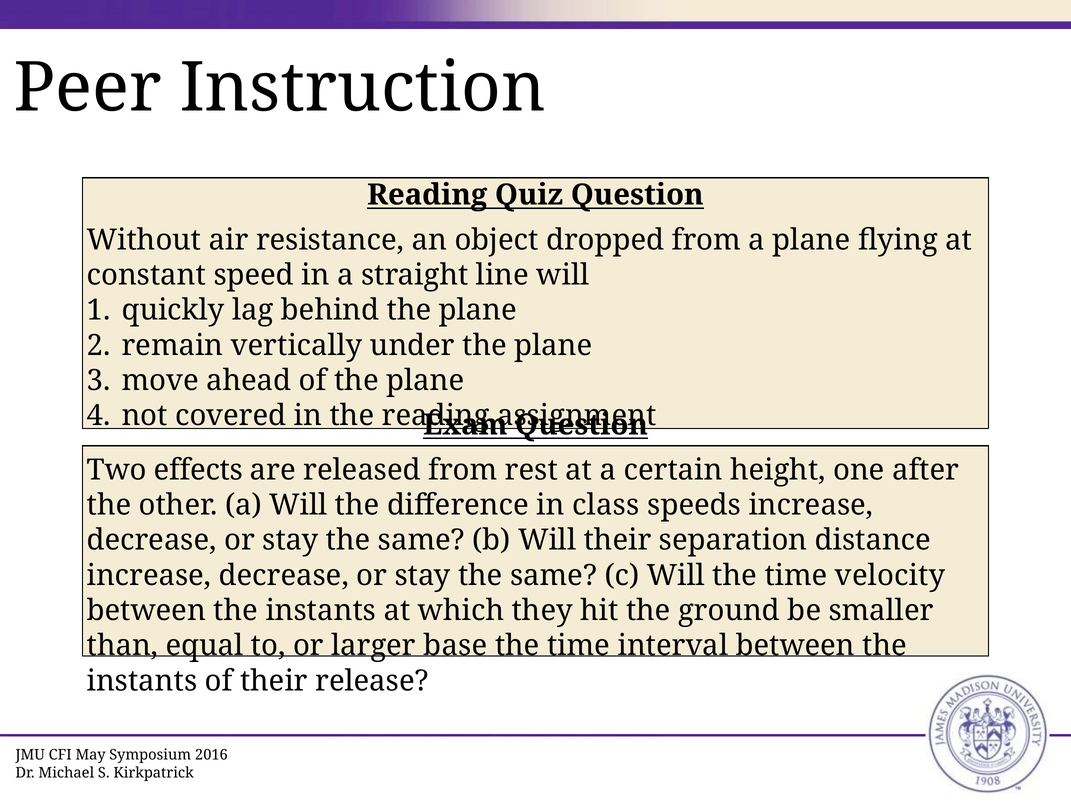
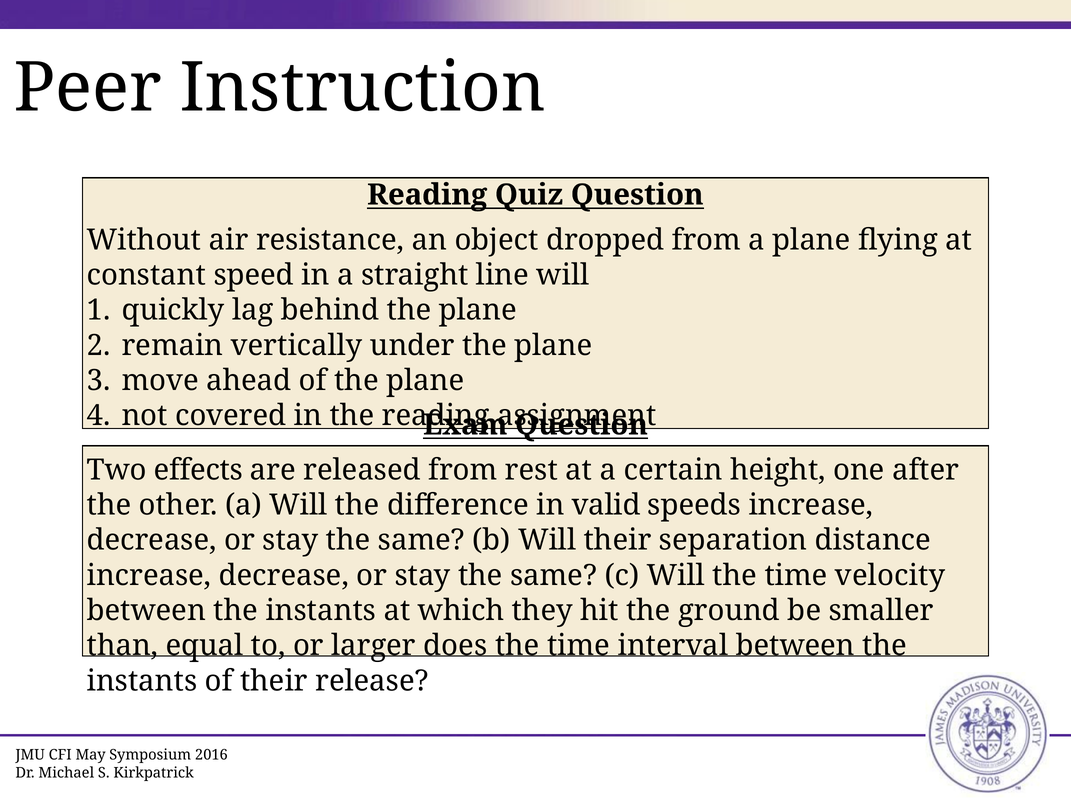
class: class -> valid
base: base -> does
